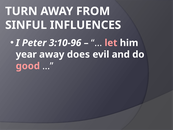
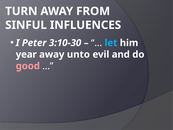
3:10-96: 3:10-96 -> 3:10-30
let colour: pink -> light blue
does: does -> unto
